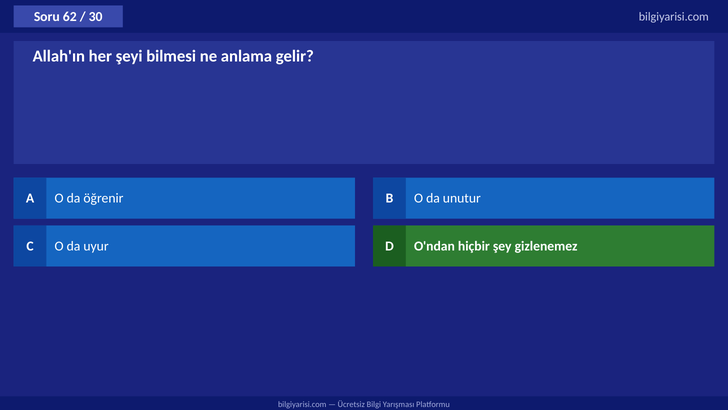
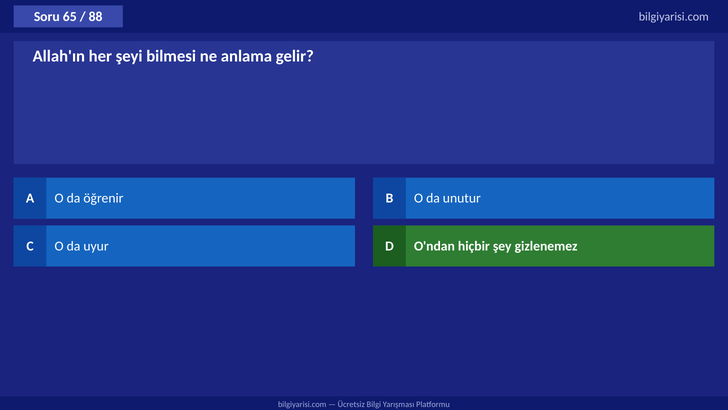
62: 62 -> 65
30: 30 -> 88
